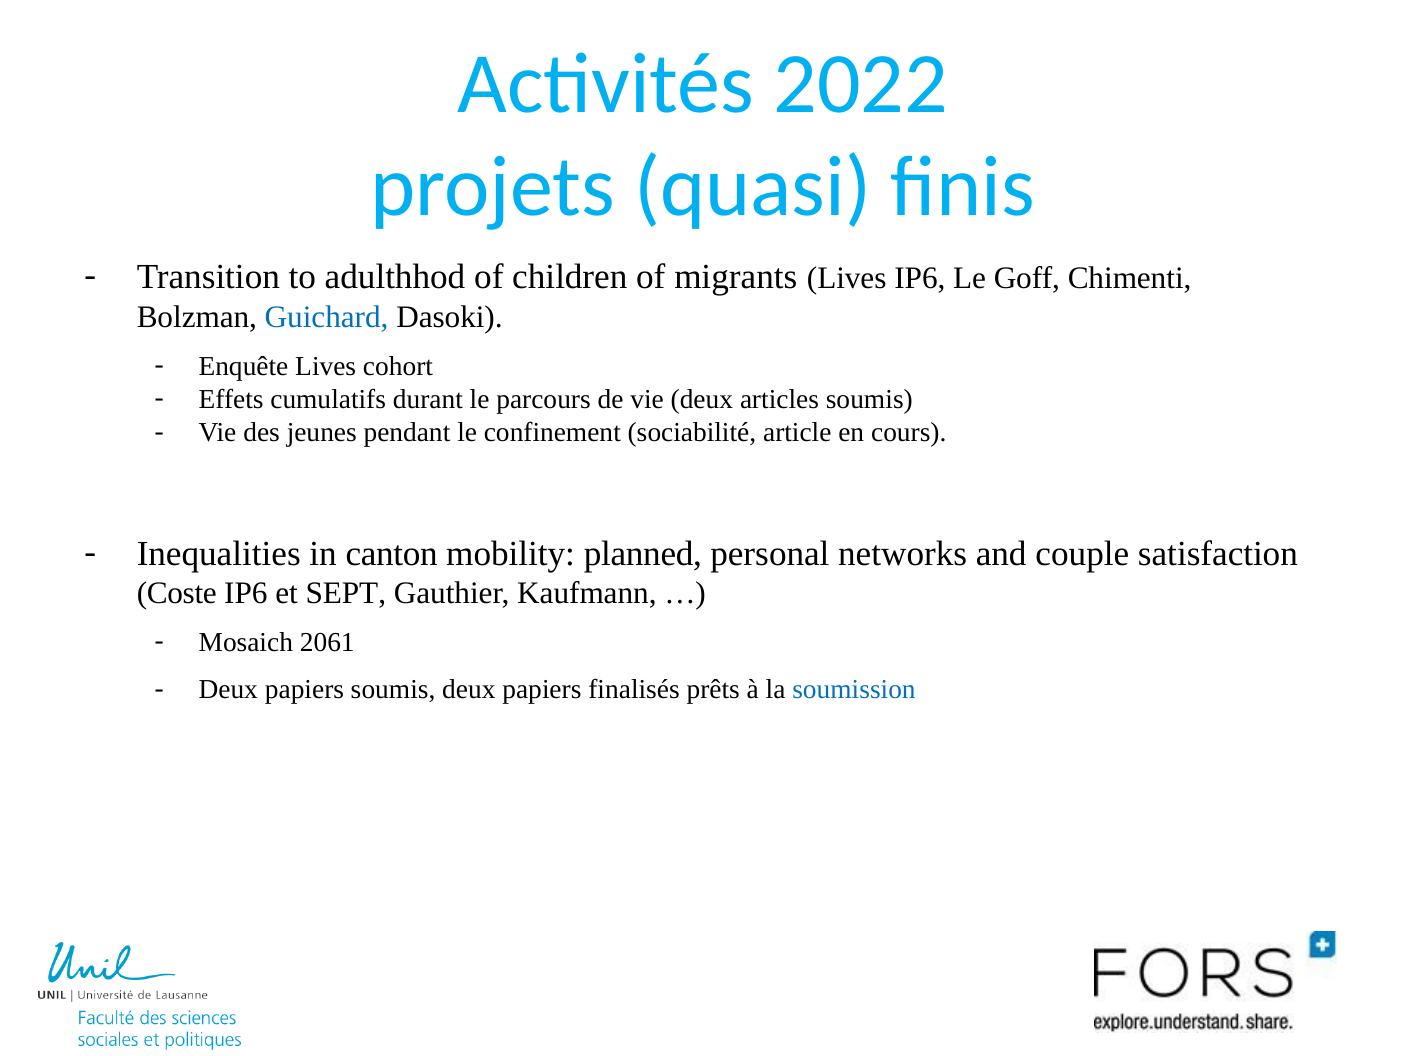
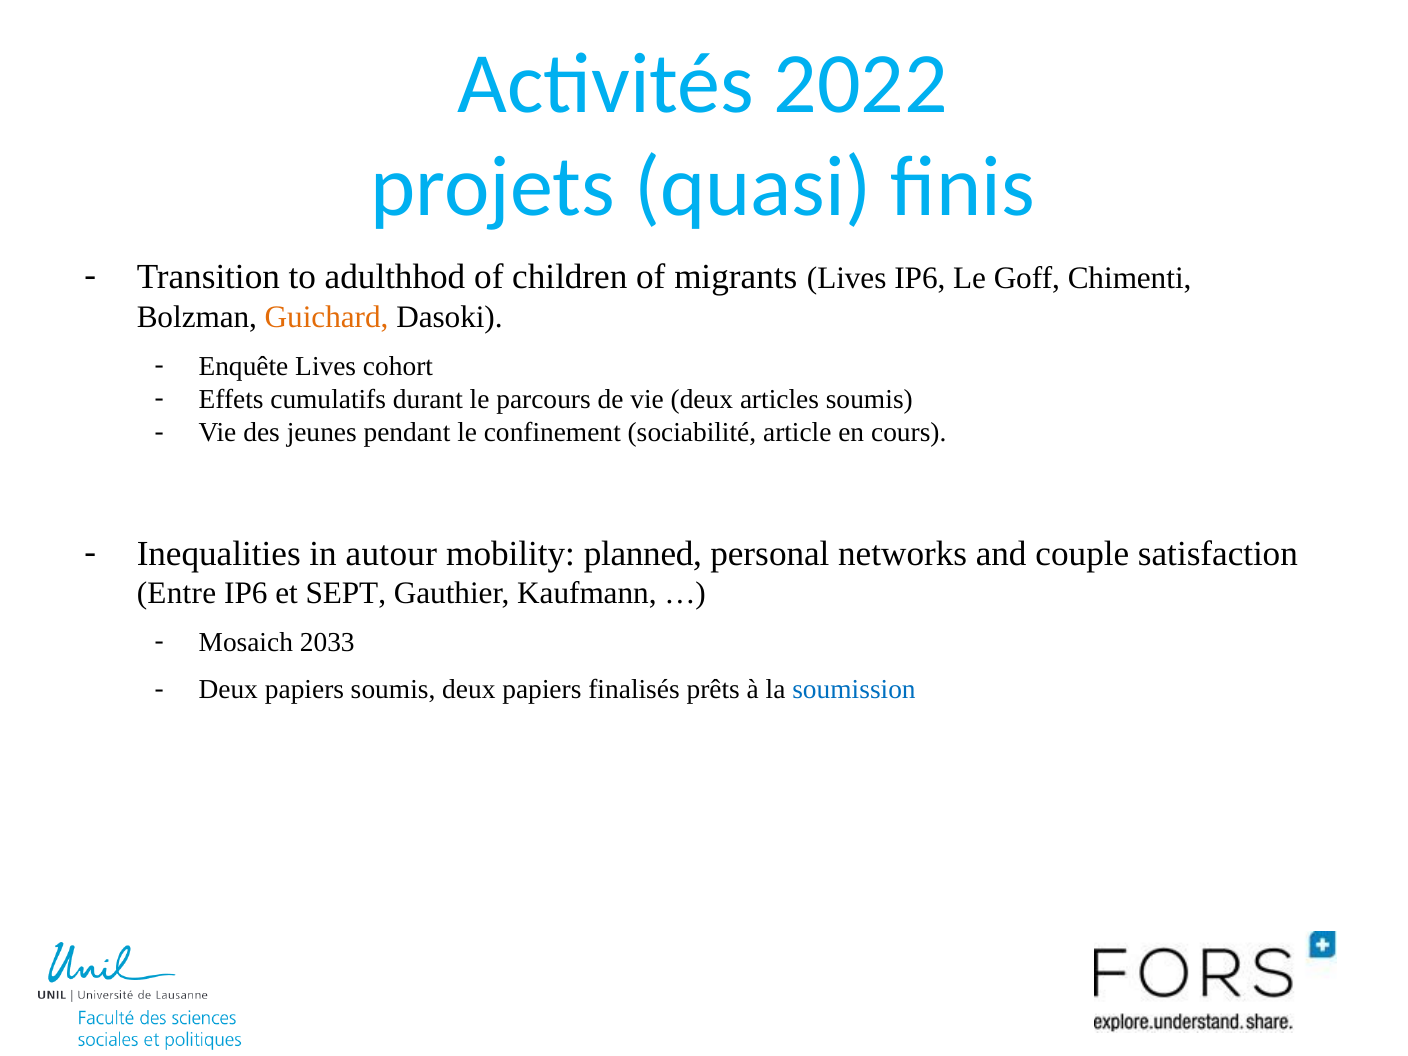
Guichard colour: blue -> orange
canton: canton -> autour
Coste: Coste -> Entre
2061: 2061 -> 2033
